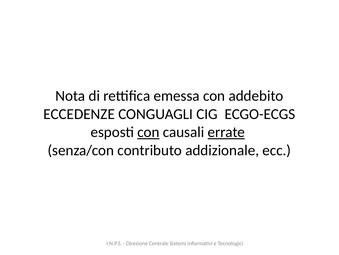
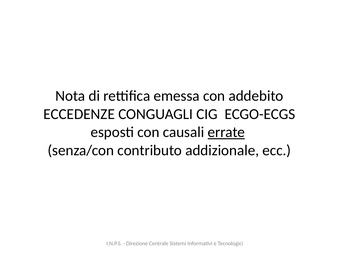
con at (148, 132) underline: present -> none
